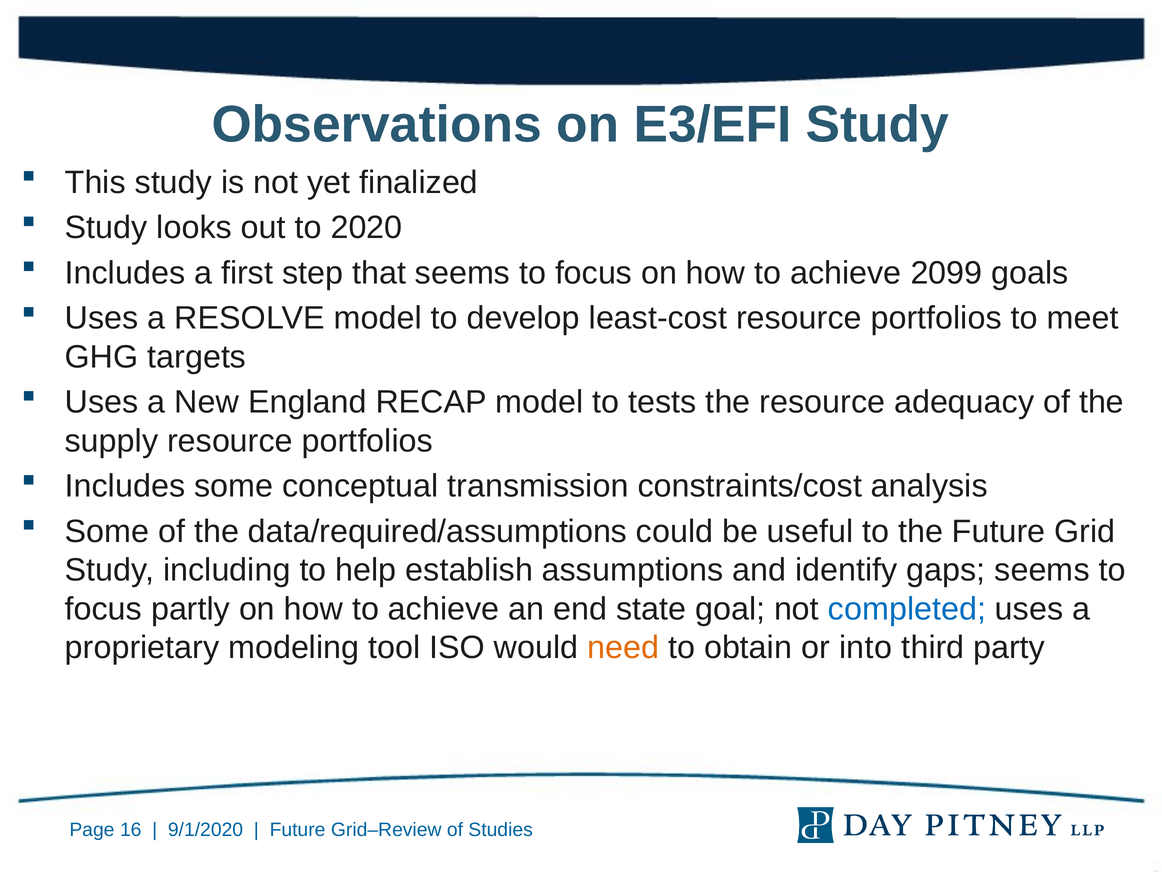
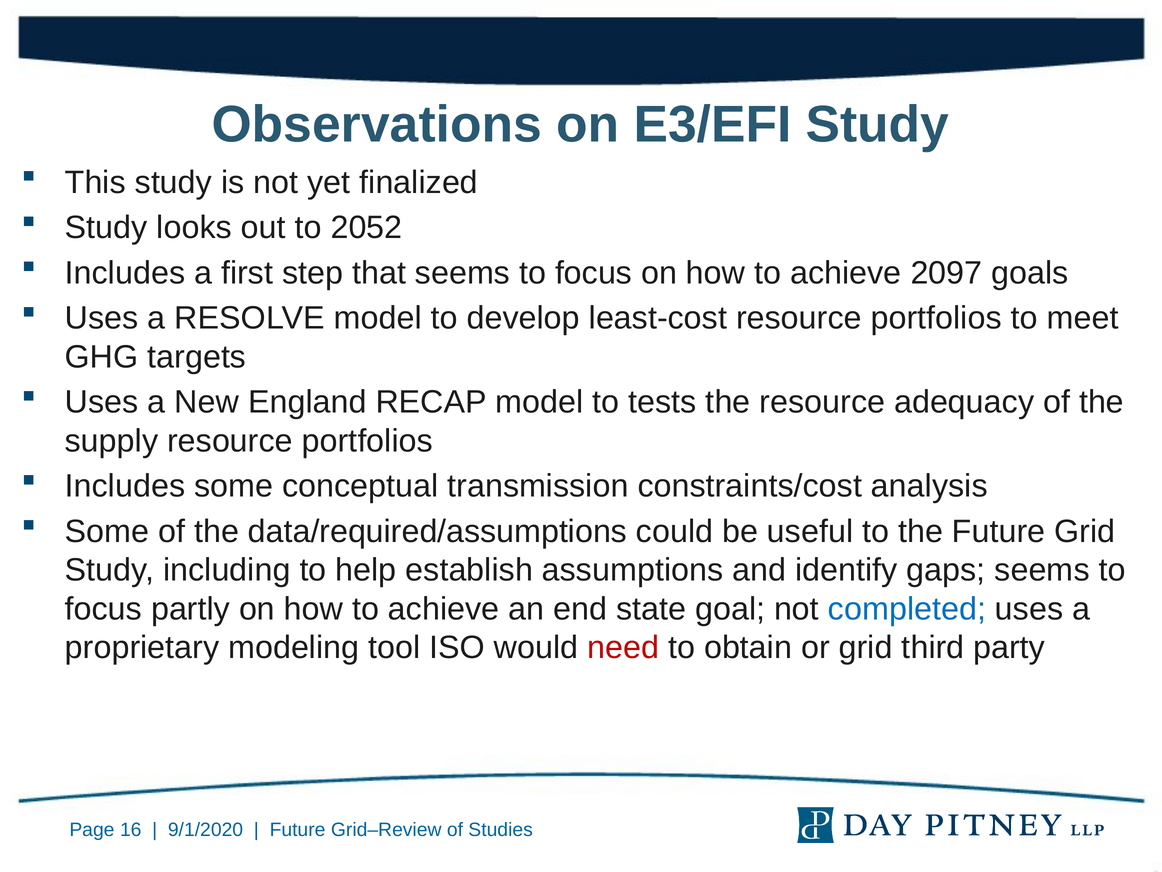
2020: 2020 -> 2052
2099: 2099 -> 2097
need colour: orange -> red
or into: into -> grid
